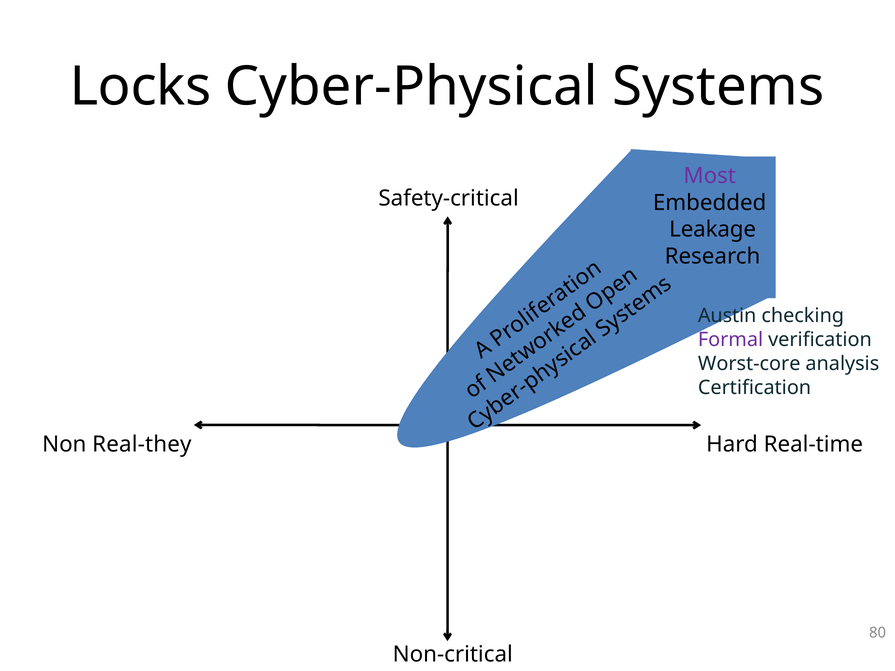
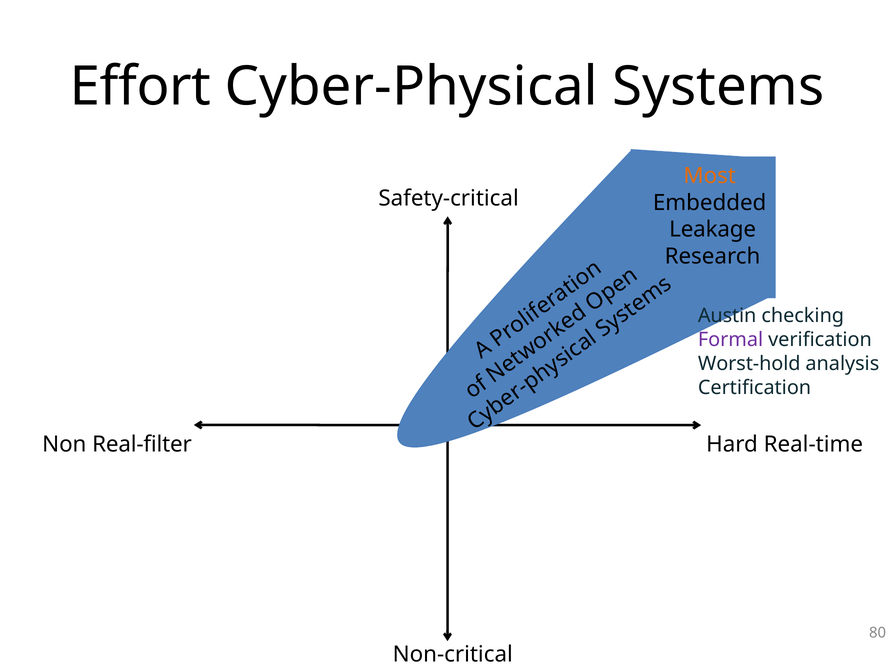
Locks: Locks -> Effort
Most colour: purple -> orange
Worst-core: Worst-core -> Worst-hold
Real-they: Real-they -> Real-filter
